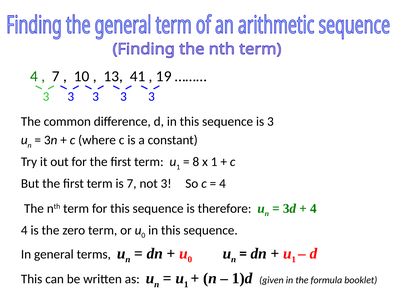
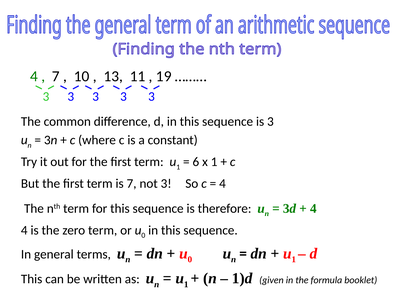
41: 41 -> 11
8: 8 -> 6
